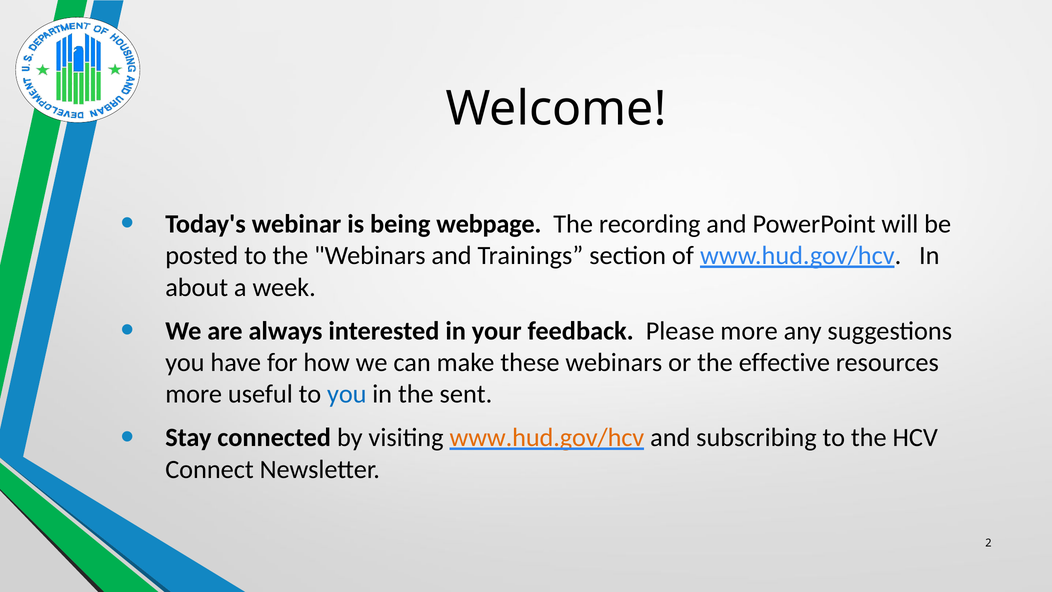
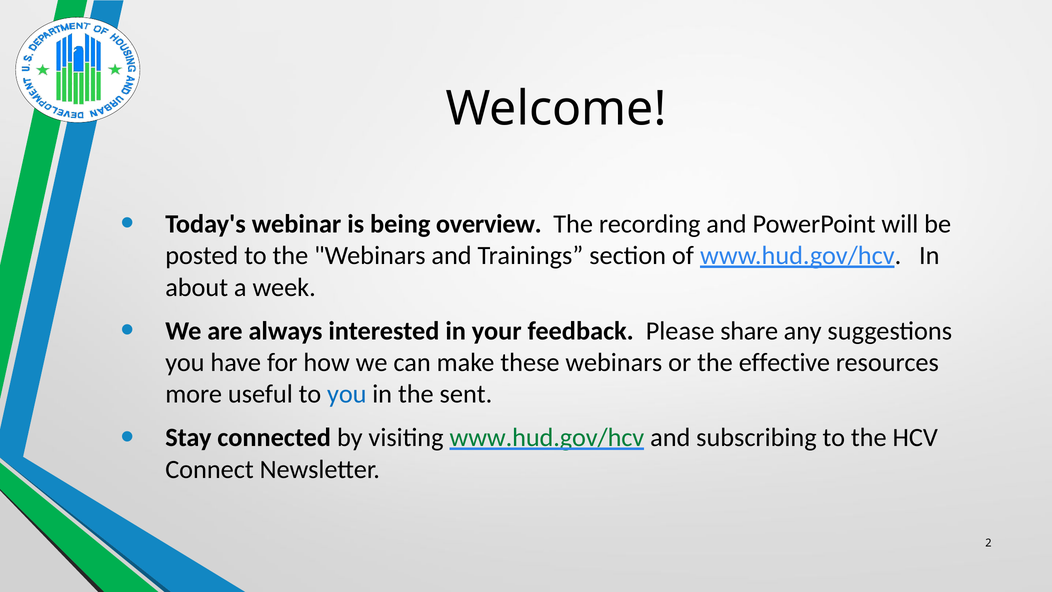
webpage: webpage -> overview
Please more: more -> share
www.hud.gov/hcv at (547, 437) colour: orange -> green
